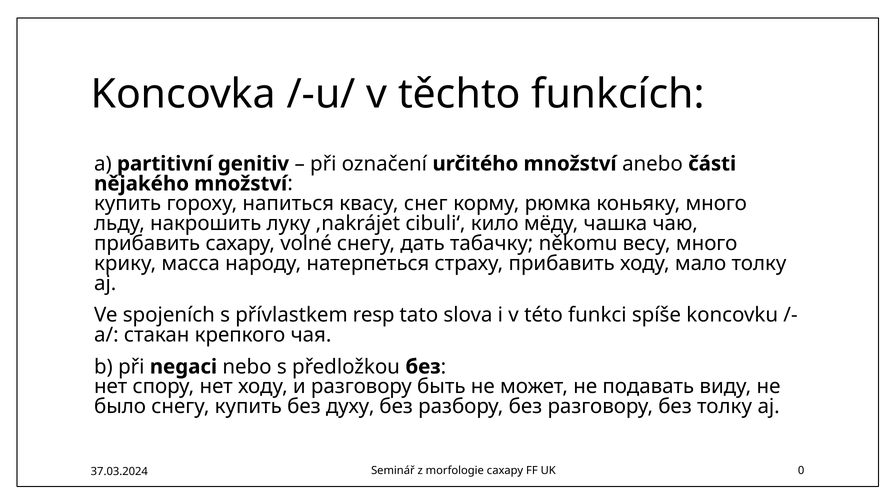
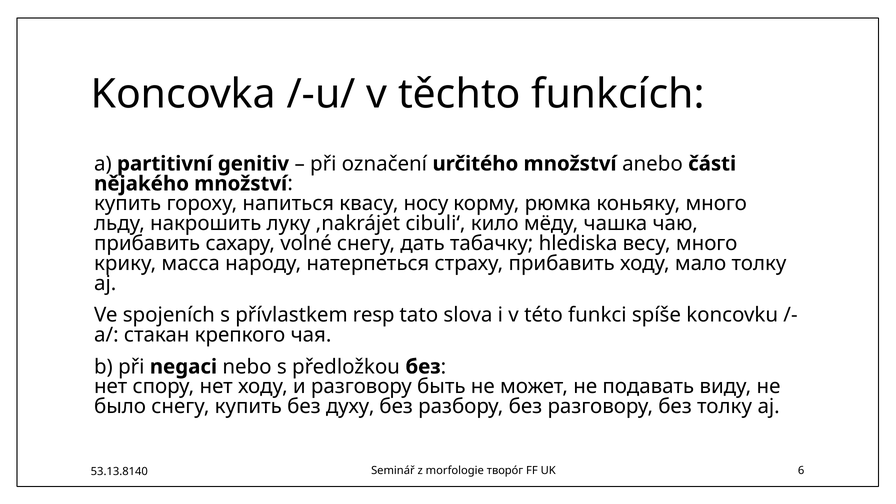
снег: снег -> носу
někomu: někomu -> hlediska
morfologie сахару: сахару -> творóг
0: 0 -> 6
37.03.2024: 37.03.2024 -> 53.13.8140
